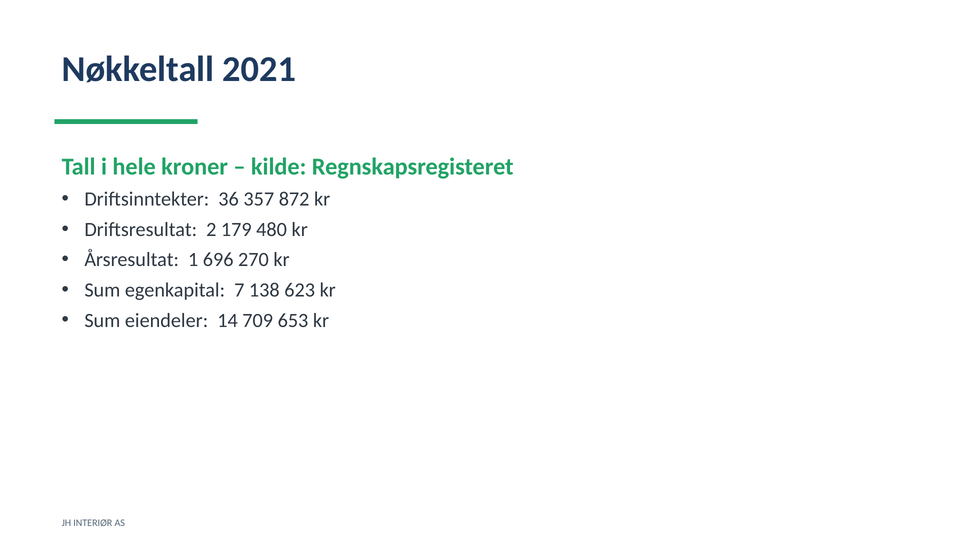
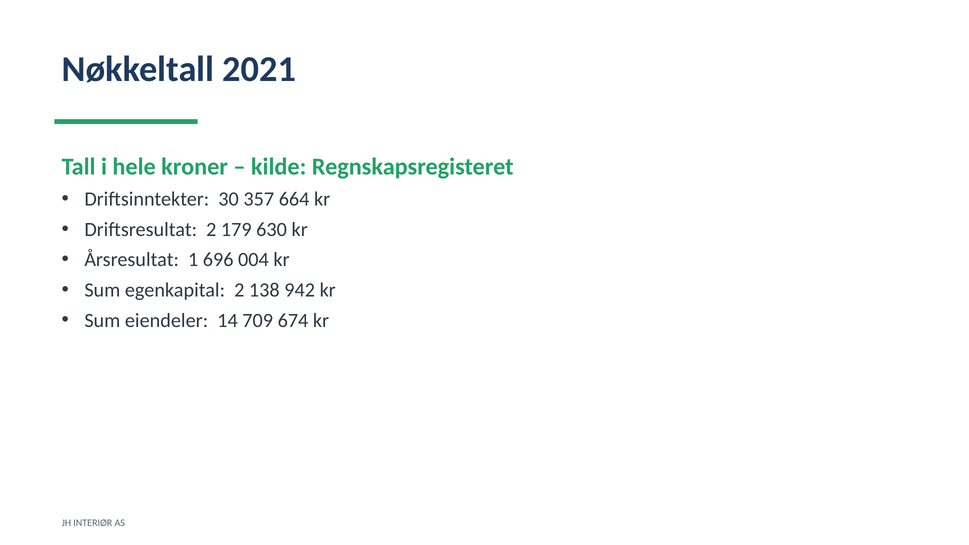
36: 36 -> 30
872: 872 -> 664
480: 480 -> 630
270: 270 -> 004
egenkapital 7: 7 -> 2
623: 623 -> 942
653: 653 -> 674
